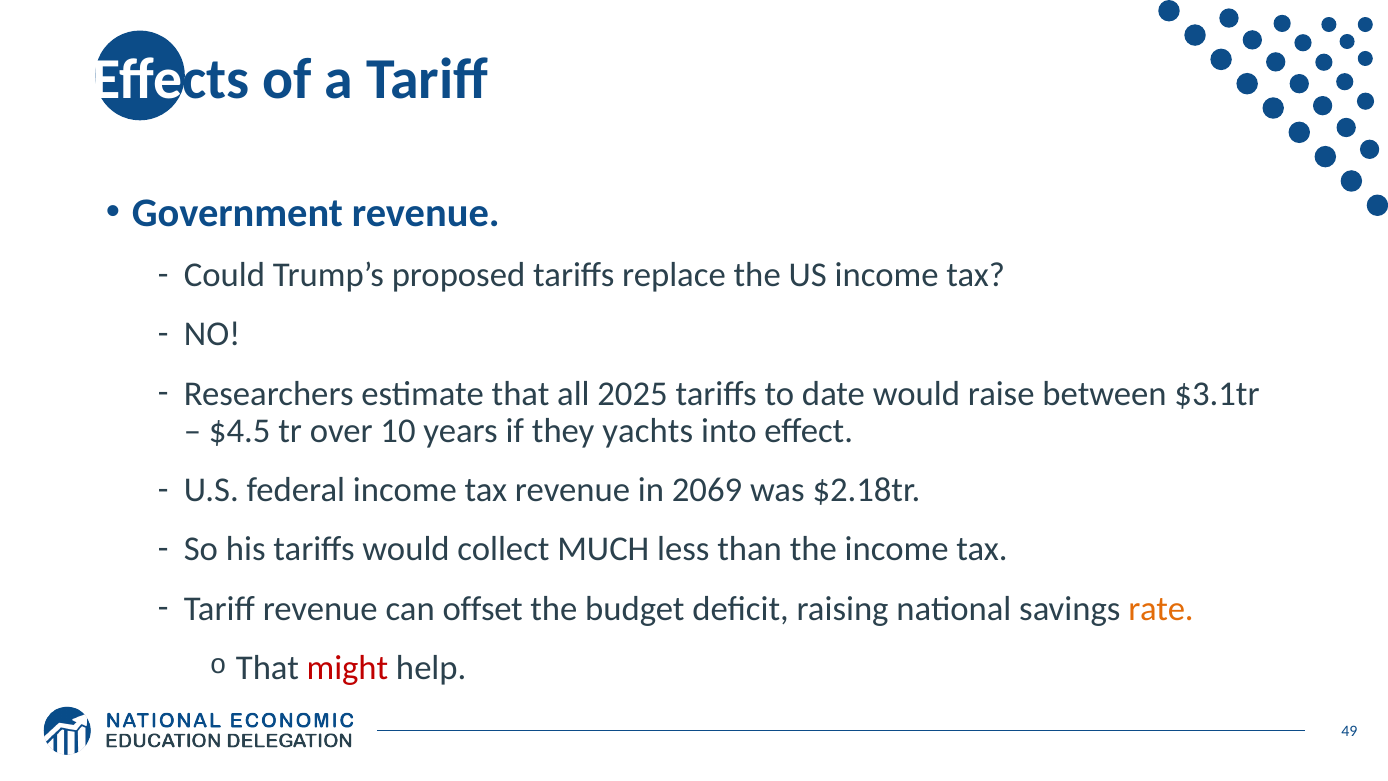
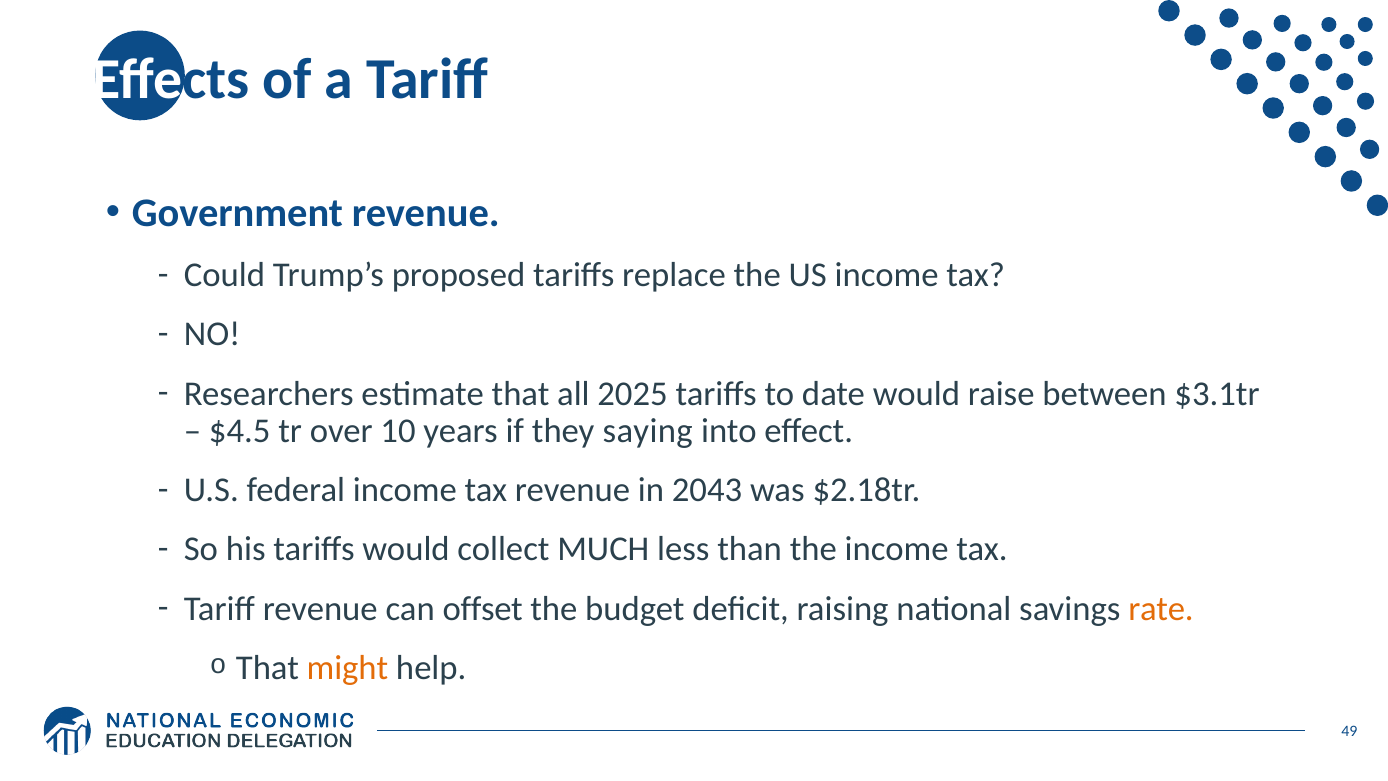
yachts: yachts -> saying
2069: 2069 -> 2043
might colour: red -> orange
